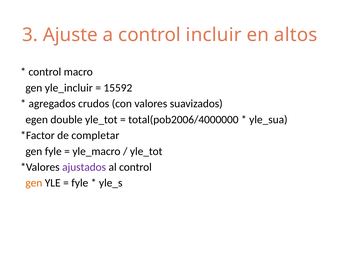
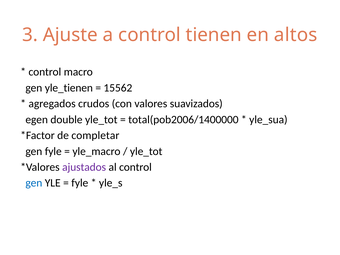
incluir: incluir -> tienen
yle_incluir: yle_incluir -> yle_tienen
15592: 15592 -> 15562
total(pob2006/4000000: total(pob2006/4000000 -> total(pob2006/1400000
gen at (34, 183) colour: orange -> blue
